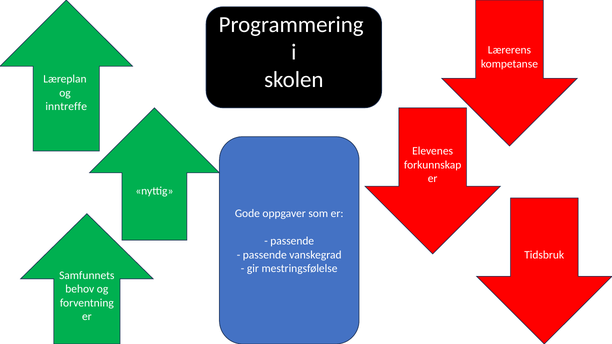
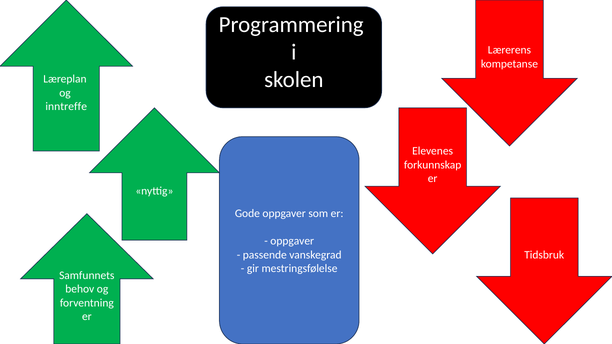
passende at (292, 241): passende -> oppgaver
